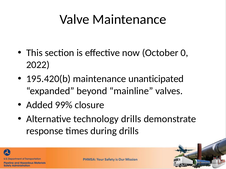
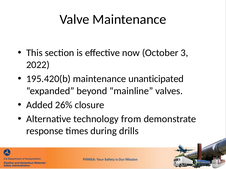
0: 0 -> 3
99%: 99% -> 26%
technology drills: drills -> from
